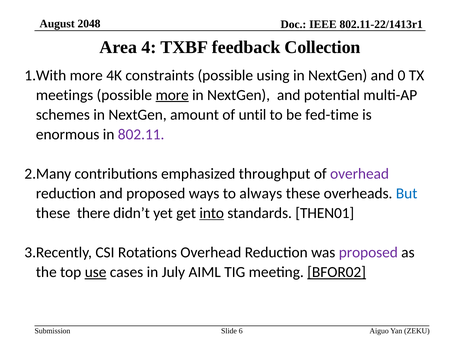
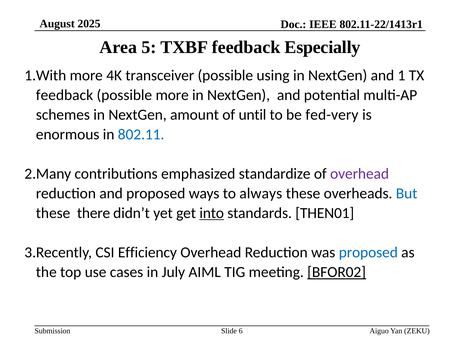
2048: 2048 -> 2025
4: 4 -> 5
Collection: Collection -> Especially
constraints: constraints -> transceiver
0: 0 -> 1
meetings at (65, 95): meetings -> feedback
more at (172, 95) underline: present -> none
fed-time: fed-time -> fed-very
802.11 colour: purple -> blue
throughput: throughput -> standardize
Rotations: Rotations -> Efficiency
proposed at (368, 252) colour: purple -> blue
use underline: present -> none
